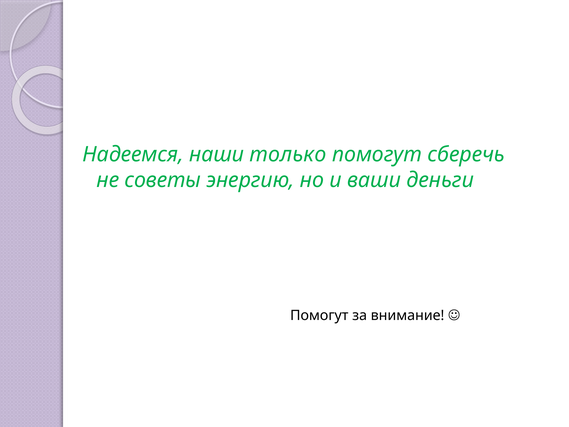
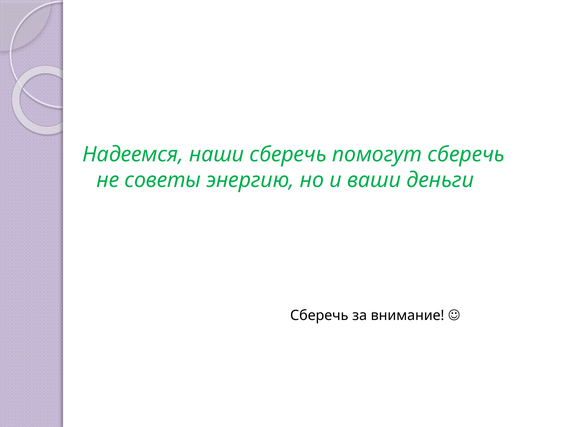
наши только: только -> сберечь
Помогут at (319, 315): Помогут -> Сберечь
